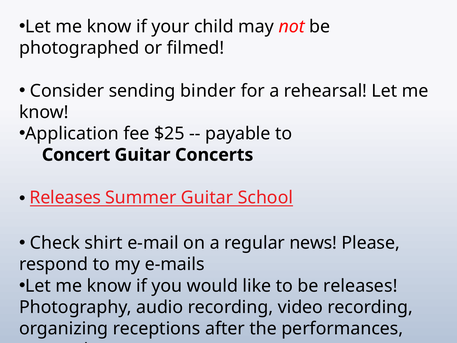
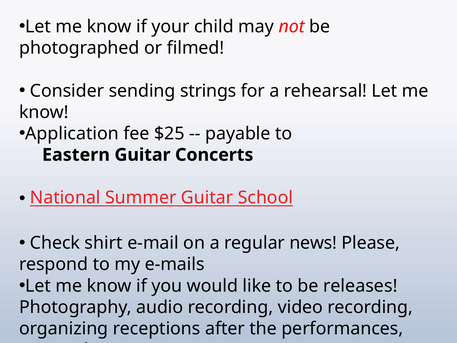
binder: binder -> strings
Concert: Concert -> Eastern
Releases at (65, 197): Releases -> National
